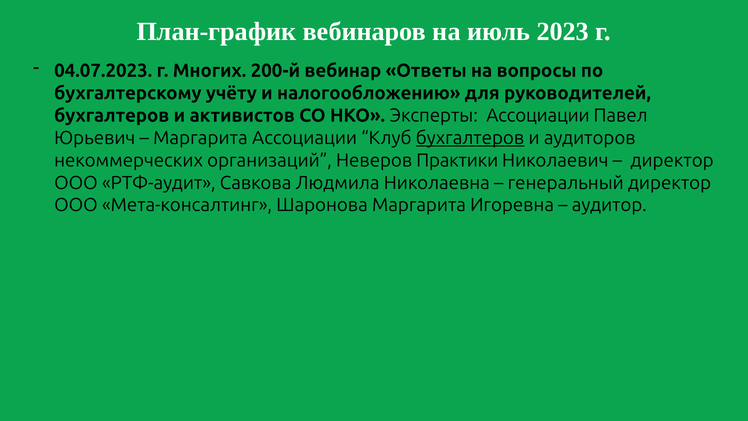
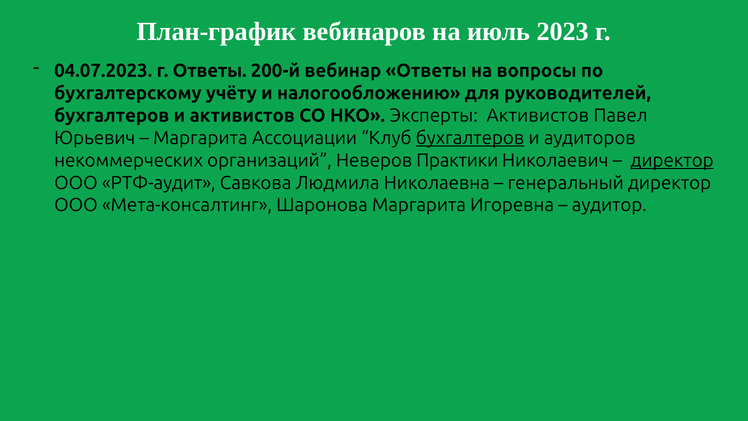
г Многих: Многих -> Ответы
Эксперты Ассоциации: Ассоциации -> Активистов
директор at (672, 160) underline: none -> present
